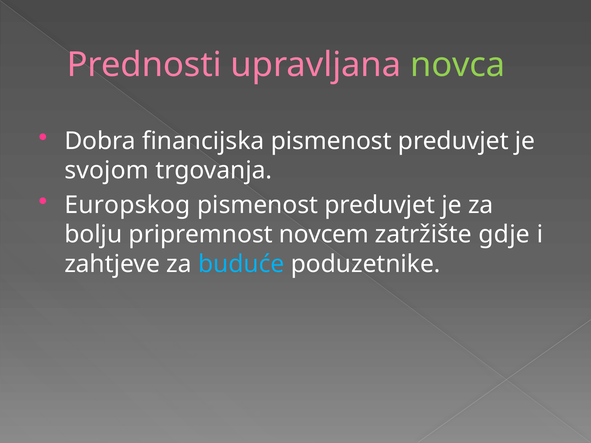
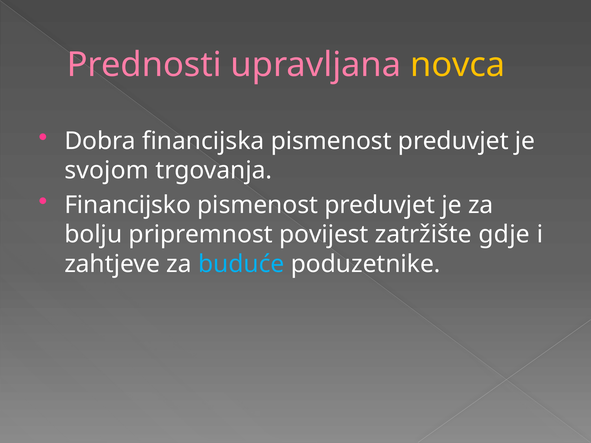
novca colour: light green -> yellow
Europskog: Europskog -> Financijsko
novcem: novcem -> povijest
